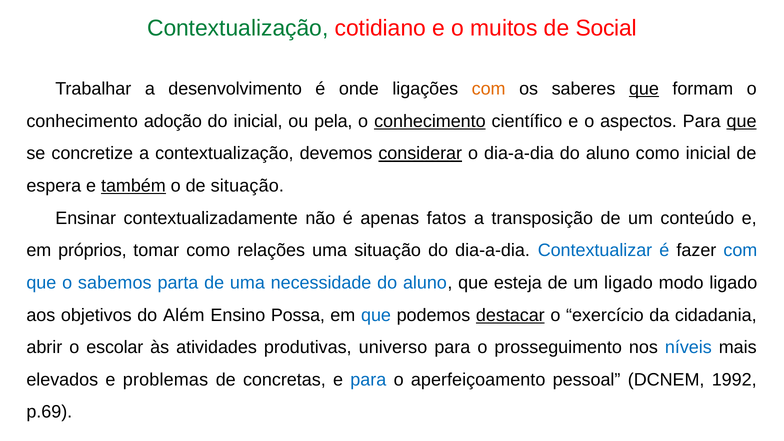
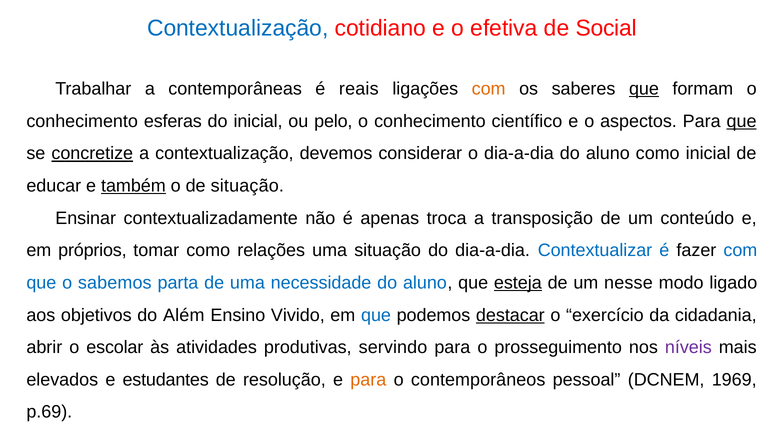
Contextualização at (238, 28) colour: green -> blue
muitos: muitos -> efetiva
desenvolvimento: desenvolvimento -> contemporâneas
onde: onde -> reais
adoção: adoção -> esferas
pela: pela -> pelo
conhecimento at (430, 121) underline: present -> none
concretize underline: none -> present
considerar underline: present -> none
espera: espera -> educar
fatos: fatos -> troca
esteja underline: none -> present
um ligado: ligado -> nesse
Possa: Possa -> Vivido
universo: universo -> servindo
níveis colour: blue -> purple
problemas: problemas -> estudantes
concretas: concretas -> resolução
para at (368, 380) colour: blue -> orange
aperfeiçoamento: aperfeiçoamento -> contemporâneos
1992: 1992 -> 1969
